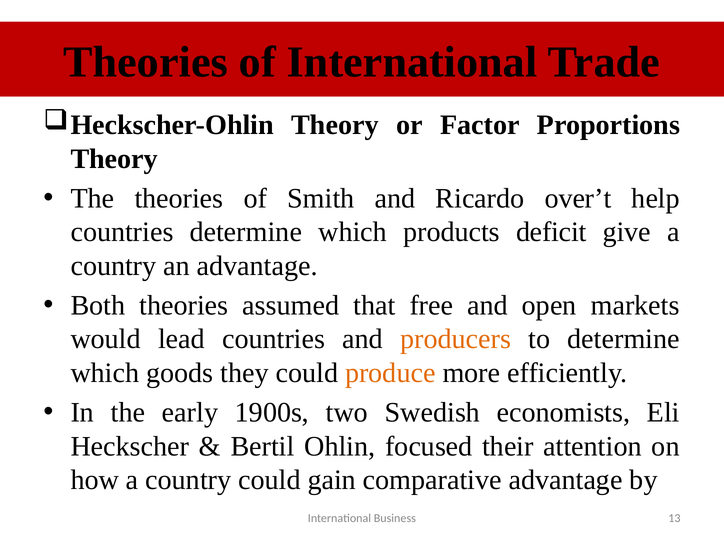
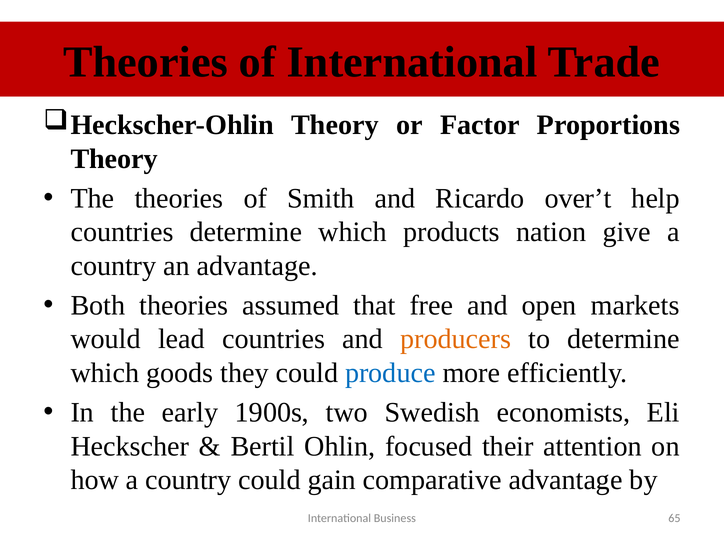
deficit: deficit -> nation
produce colour: orange -> blue
13: 13 -> 65
